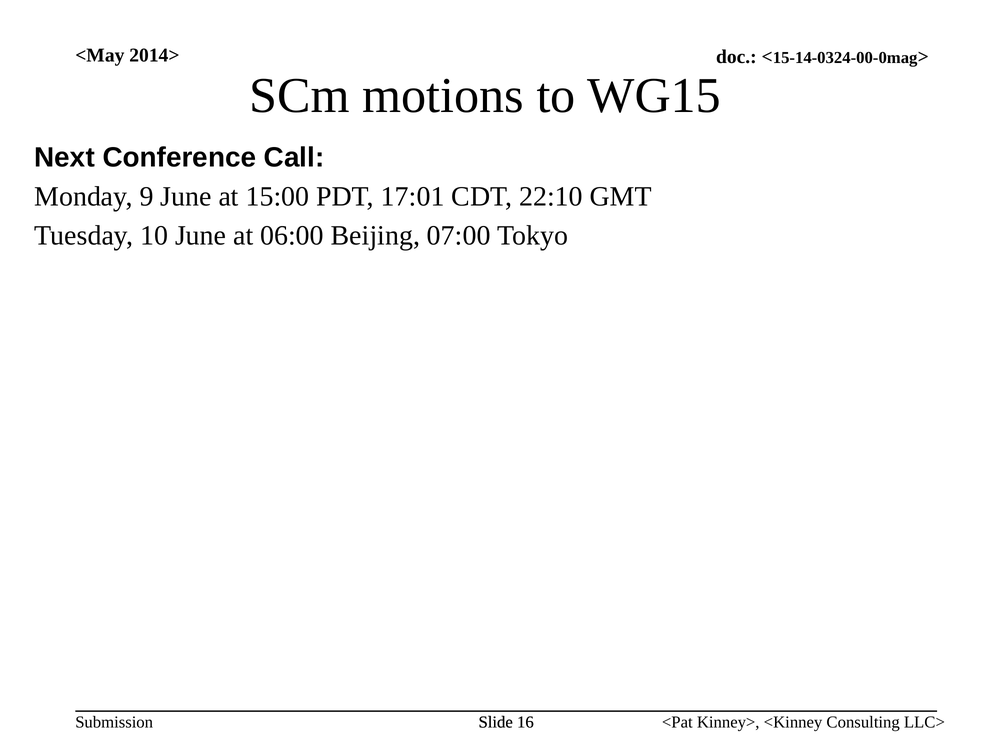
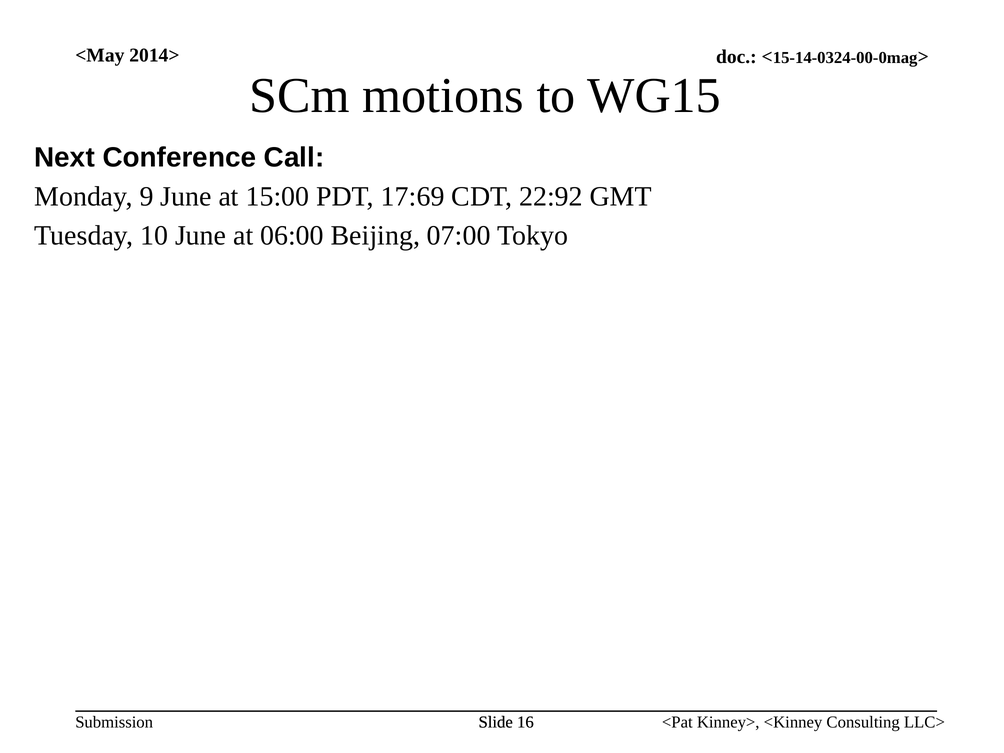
17:01: 17:01 -> 17:69
22:10: 22:10 -> 22:92
